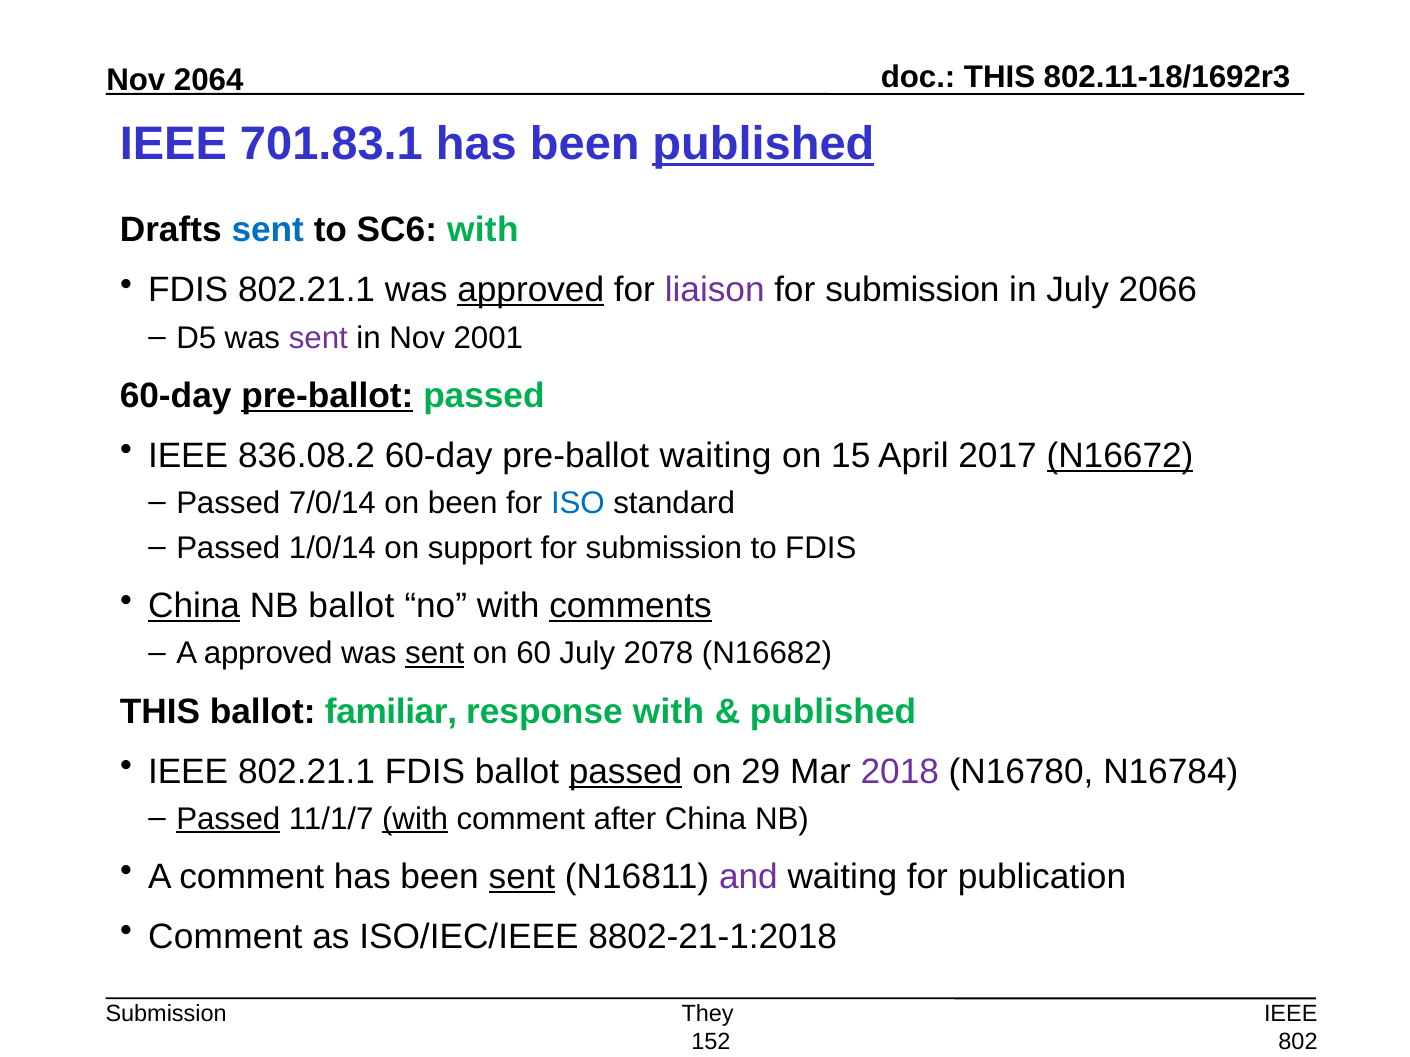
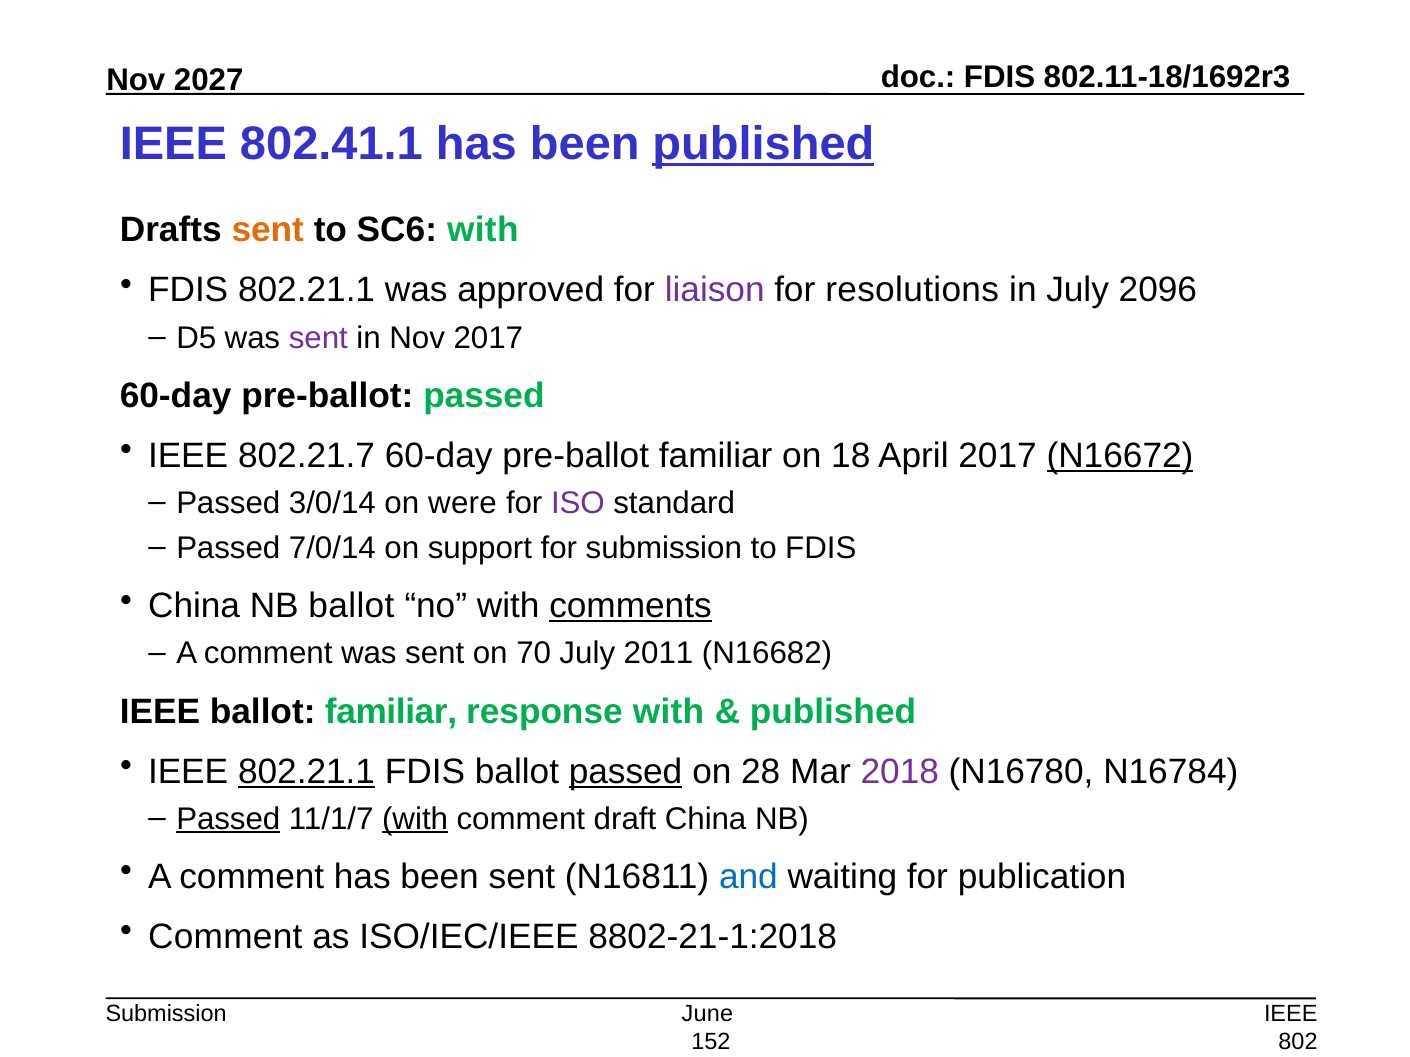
THIS at (1000, 77): THIS -> FDIS
2064: 2064 -> 2027
701.83.1: 701.83.1 -> 802.41.1
sent at (268, 230) colour: blue -> orange
approved at (531, 290) underline: present -> none
submission at (912, 290): submission -> resolutions
2066: 2066 -> 2096
Nov 2001: 2001 -> 2017
pre-ballot at (327, 396) underline: present -> none
836.08.2: 836.08.2 -> 802.21.7
pre-ballot waiting: waiting -> familiar
15: 15 -> 18
7/0/14: 7/0/14 -> 3/0/14
on been: been -> were
ISO colour: blue -> purple
1/0/14: 1/0/14 -> 7/0/14
China at (194, 606) underline: present -> none
approved at (268, 654): approved -> comment
sent at (435, 654) underline: present -> none
60: 60 -> 70
2078: 2078 -> 2011
THIS at (160, 712): THIS -> IEEE
802.21.1 at (307, 772) underline: none -> present
29: 29 -> 28
after: after -> draft
sent at (522, 877) underline: present -> none
and colour: purple -> blue
They: They -> June
